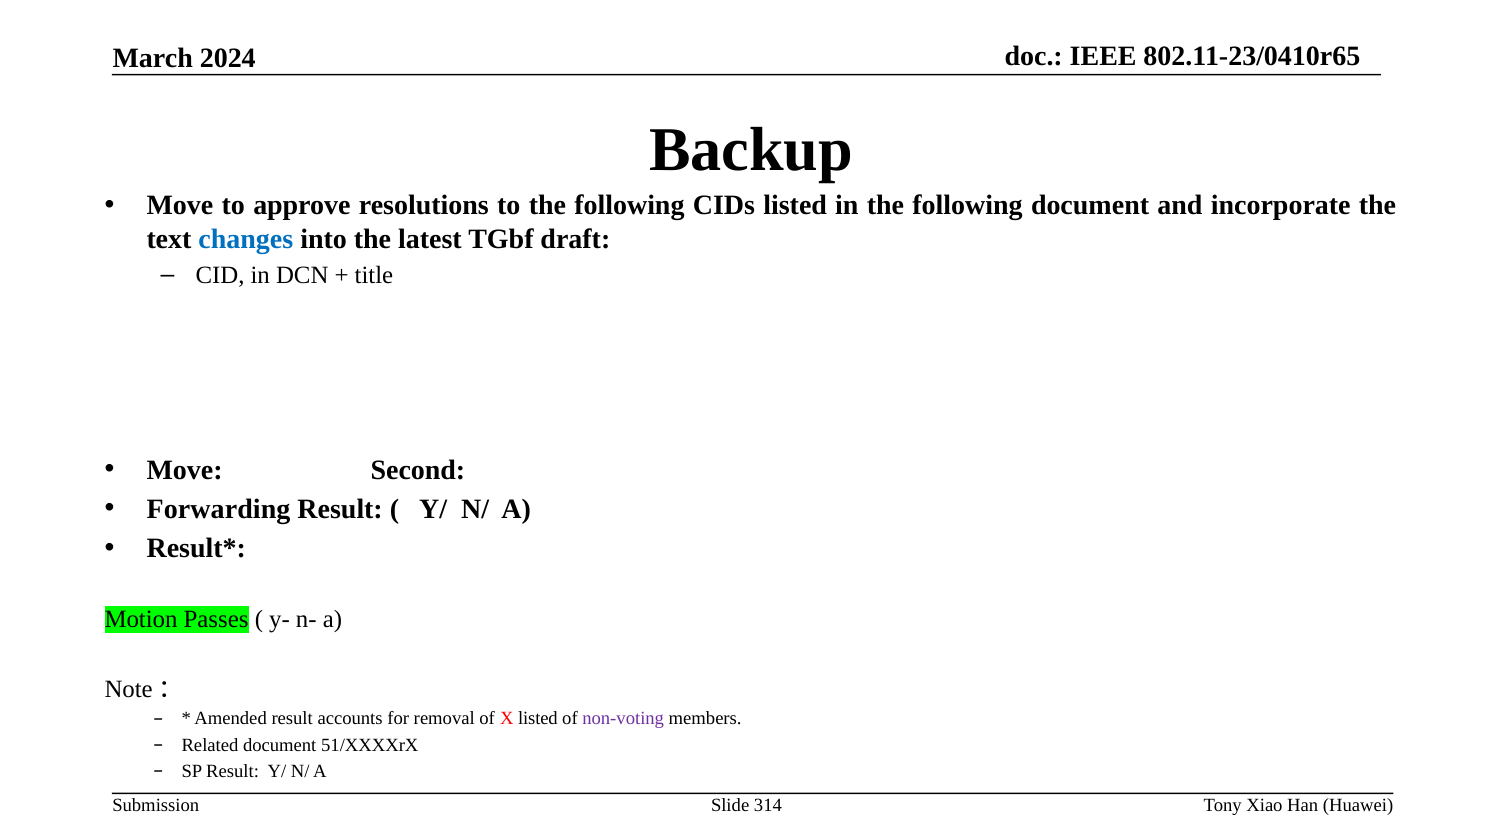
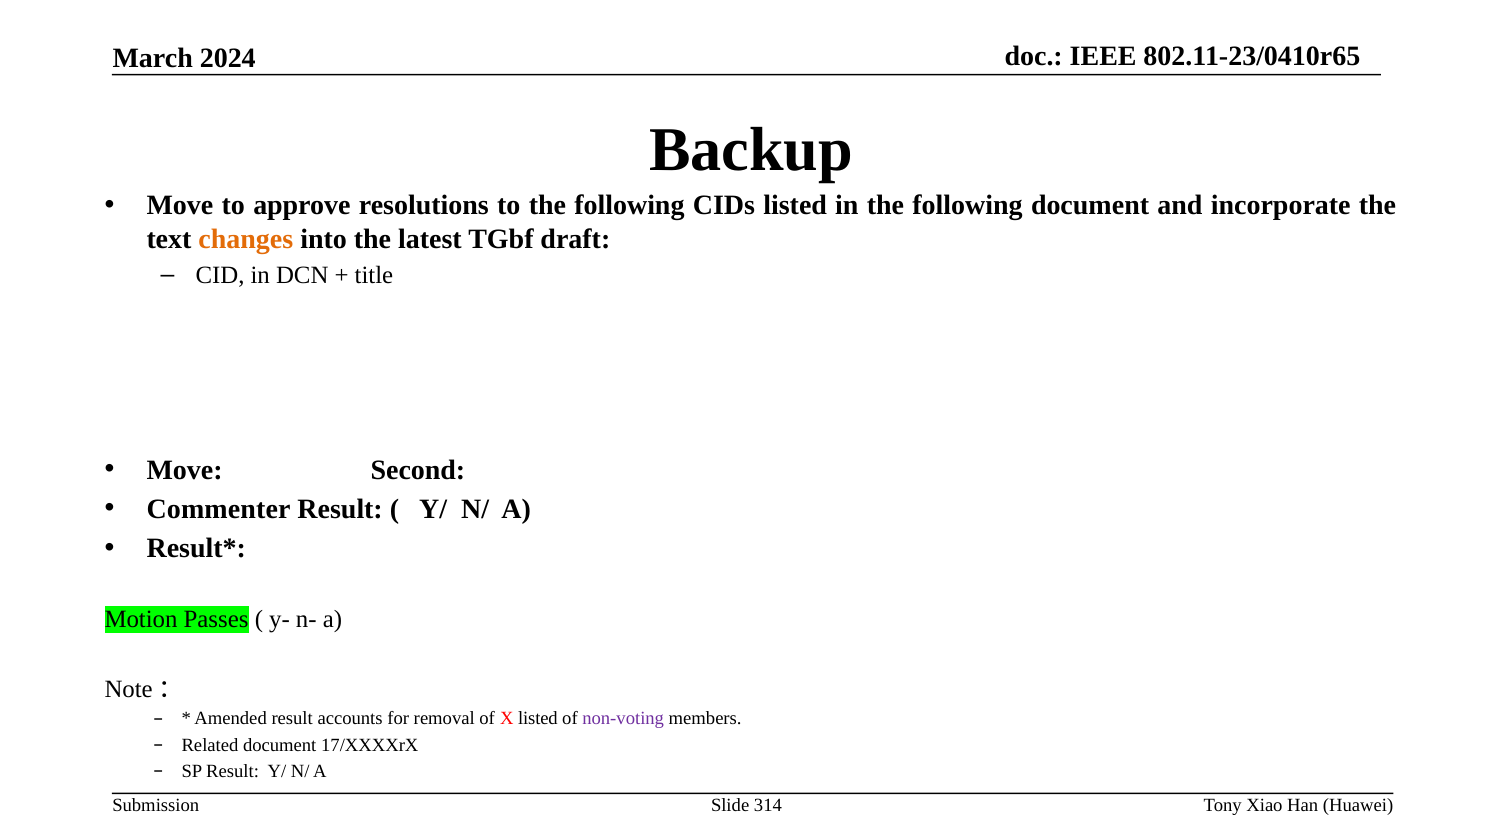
changes colour: blue -> orange
Forwarding: Forwarding -> Commenter
51/XXXXrX: 51/XXXXrX -> 17/XXXXrX
